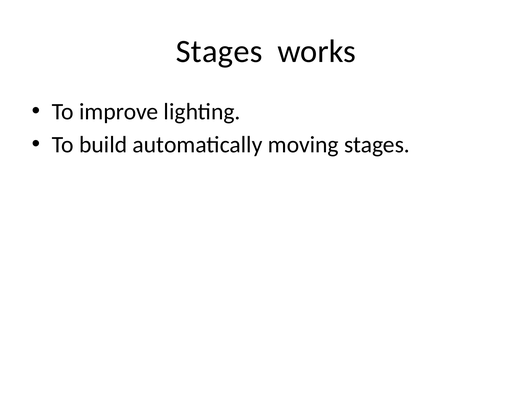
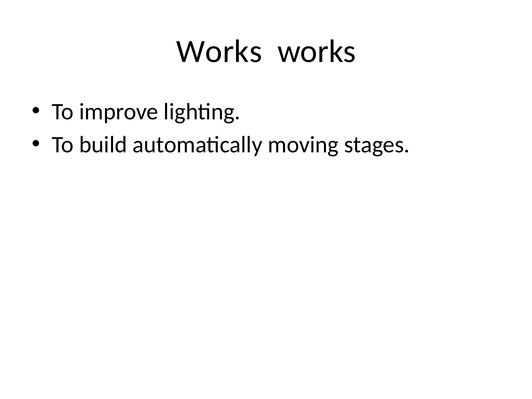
Stages at (219, 51): Stages -> Works
